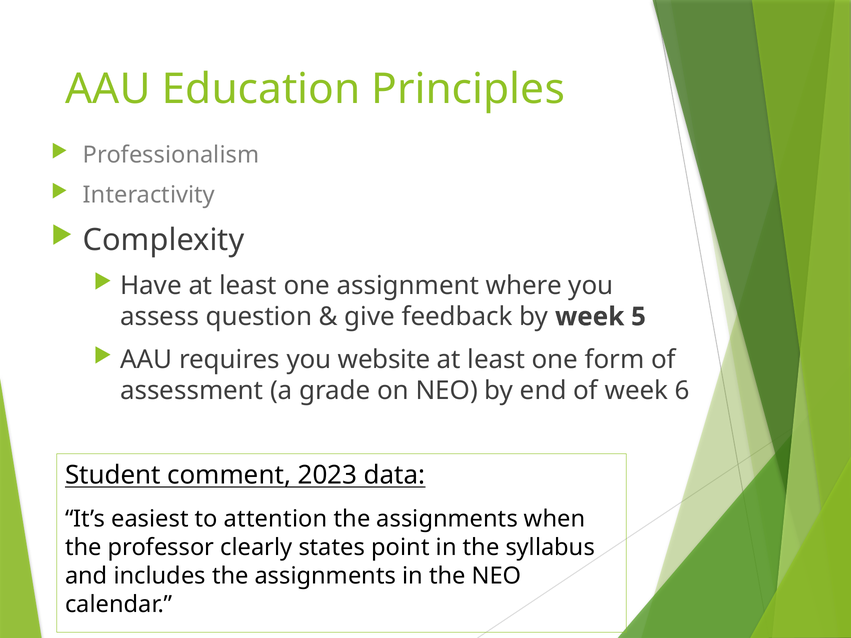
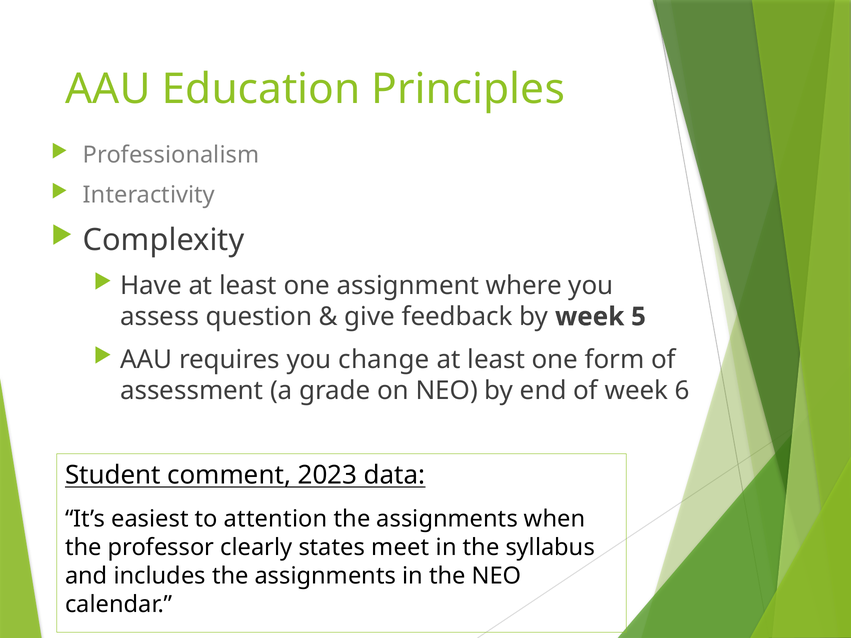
website: website -> change
point: point -> meet
